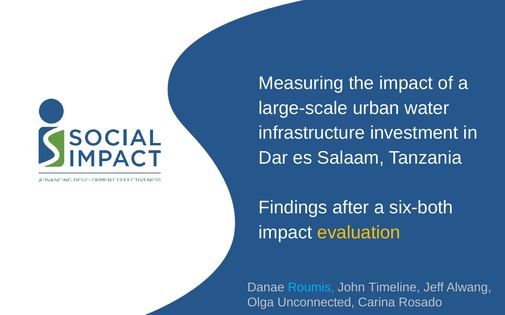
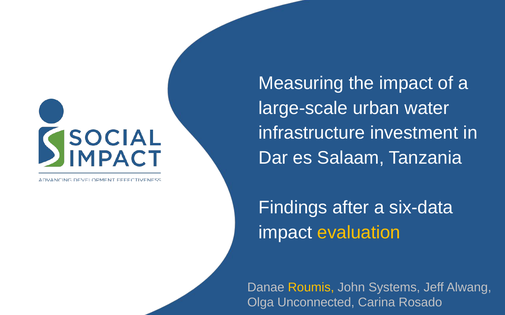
six-both: six-both -> six-data
Roumis colour: light blue -> yellow
Timeline: Timeline -> Systems
